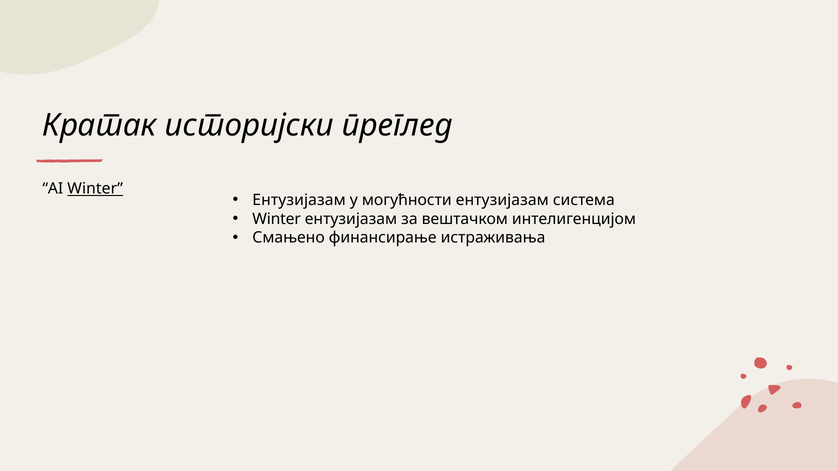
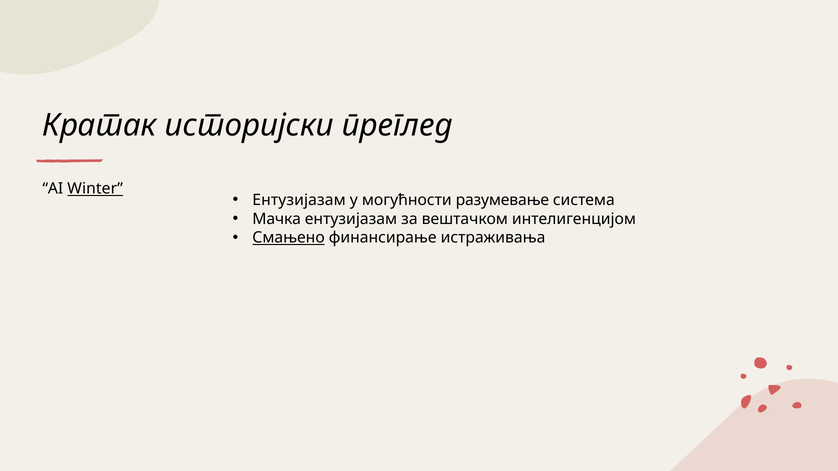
могућности ентузијазам: ентузијазам -> разумевање
Winter at (277, 219): Winter -> Мачка
Смањено underline: none -> present
